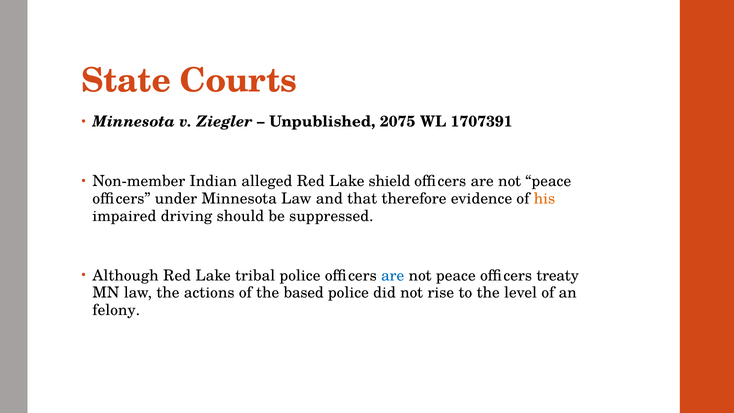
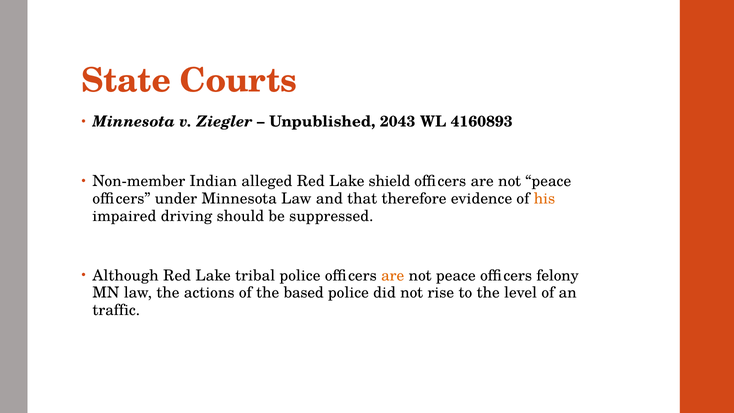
2075: 2075 -> 2043
1707391: 1707391 -> 4160893
are at (393, 275) colour: blue -> orange
treaty: treaty -> felony
felony: felony -> traffic
